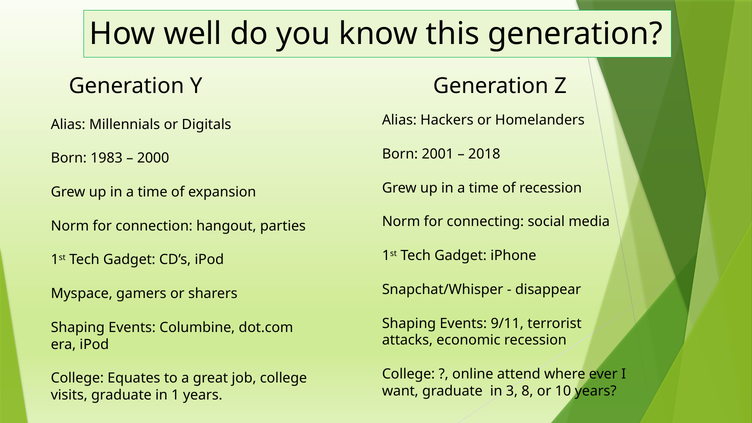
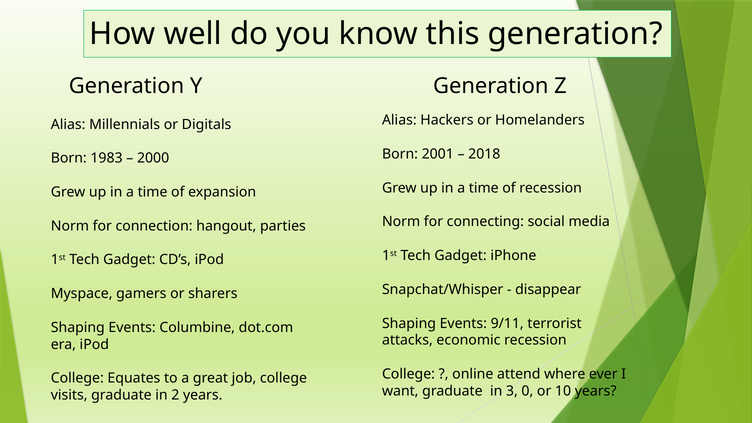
8: 8 -> 0
1: 1 -> 2
